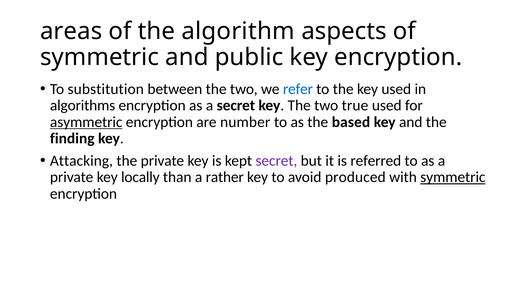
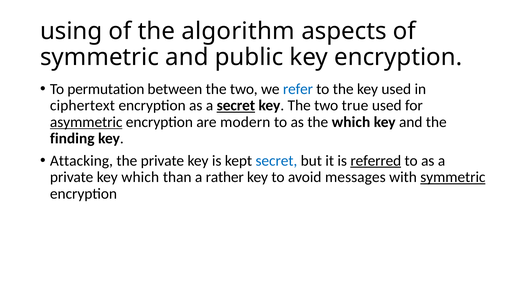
areas: areas -> using
substitution: substitution -> permutation
algorithms: algorithms -> ciphertext
secret at (236, 105) underline: none -> present
number: number -> modern
the based: based -> which
secret at (276, 161) colour: purple -> blue
referred underline: none -> present
key locally: locally -> which
produced: produced -> messages
